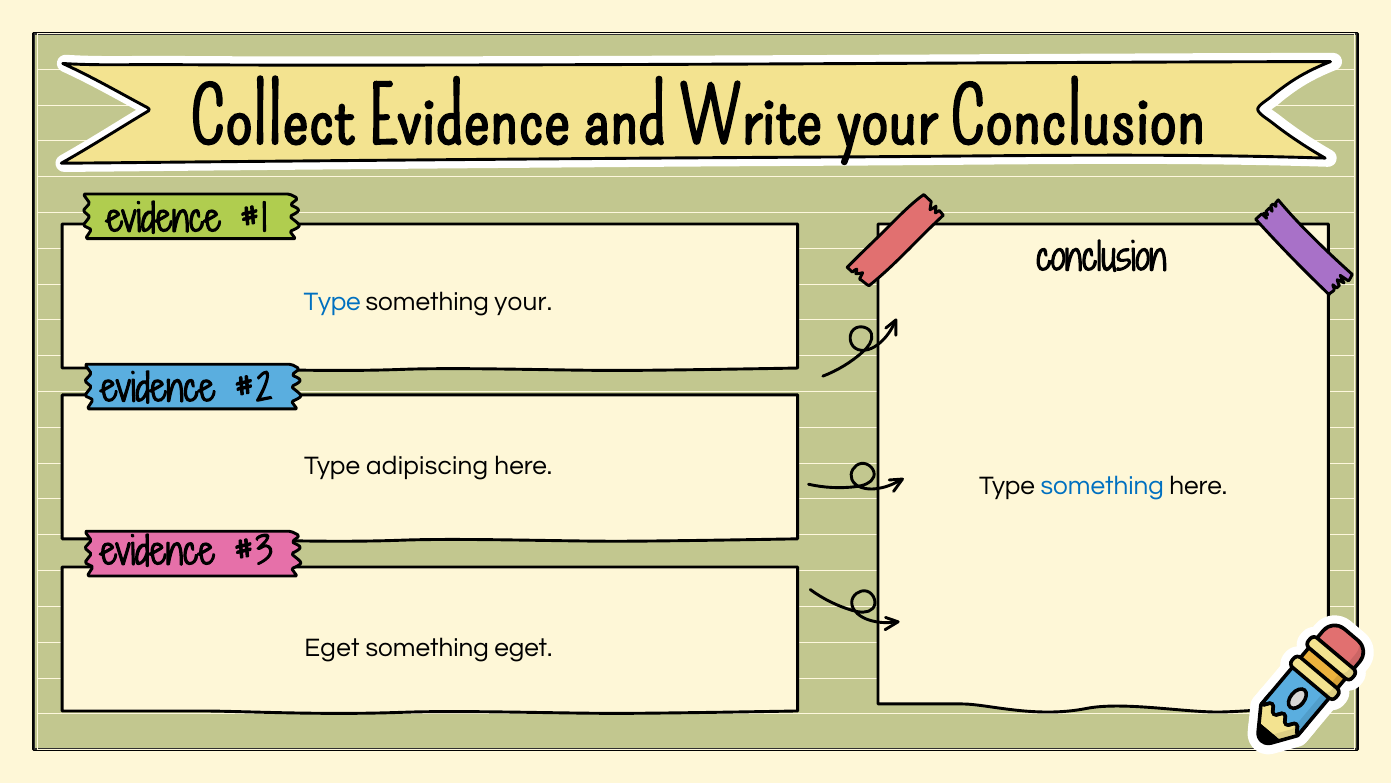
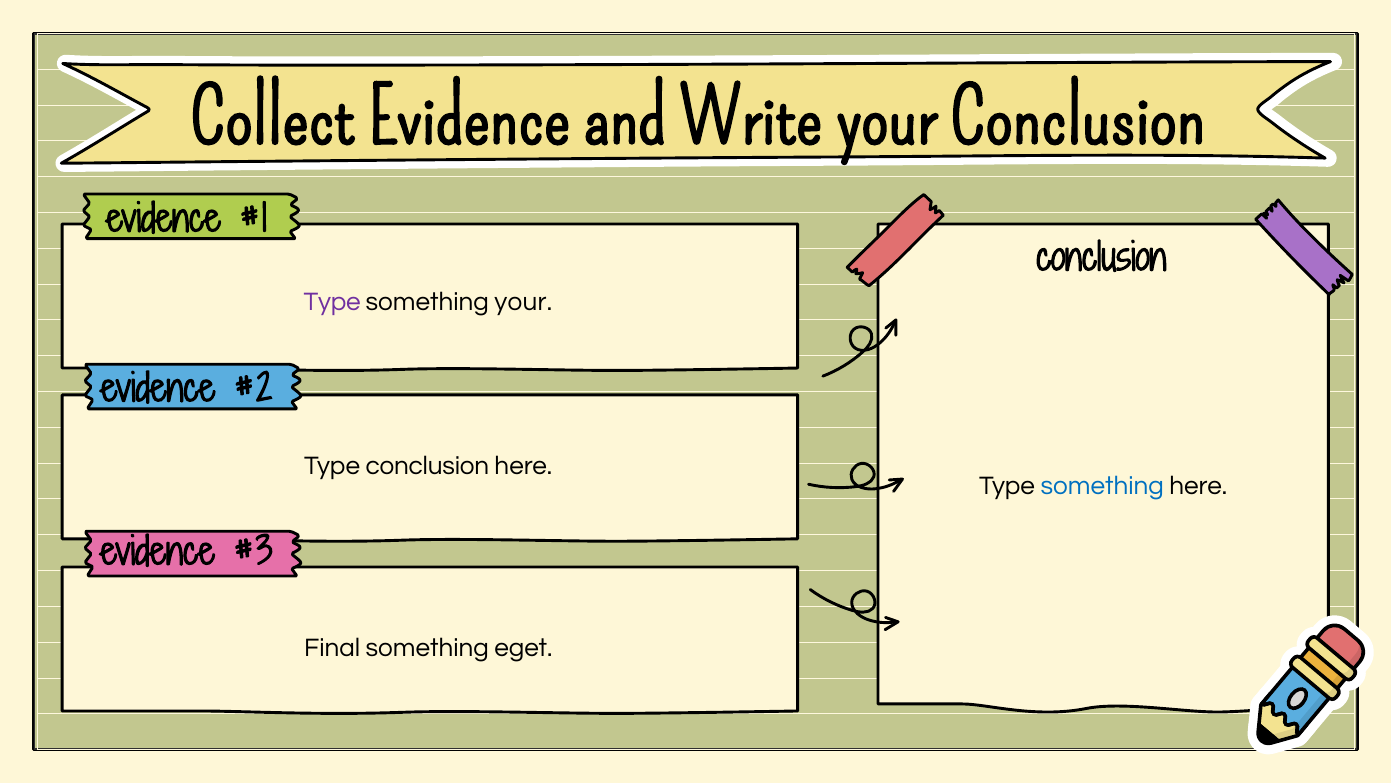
Type at (332, 302) colour: blue -> purple
Type adipiscing: adipiscing -> conclusion
Eget at (332, 647): Eget -> Final
